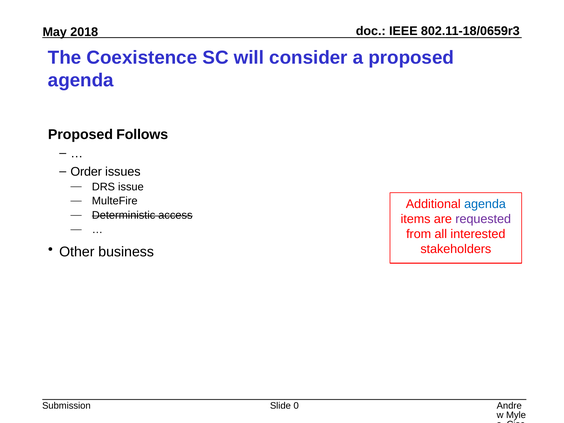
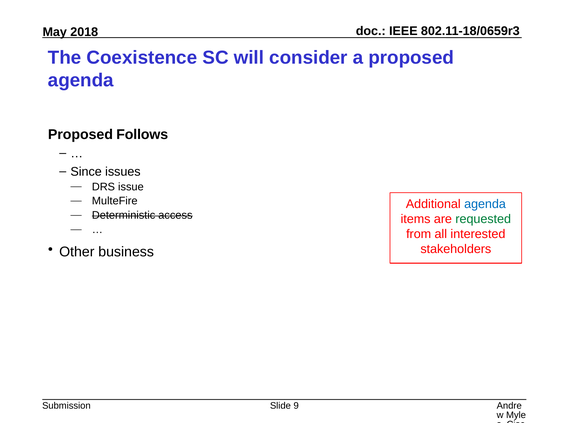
Order: Order -> Since
requested colour: purple -> green
0: 0 -> 9
